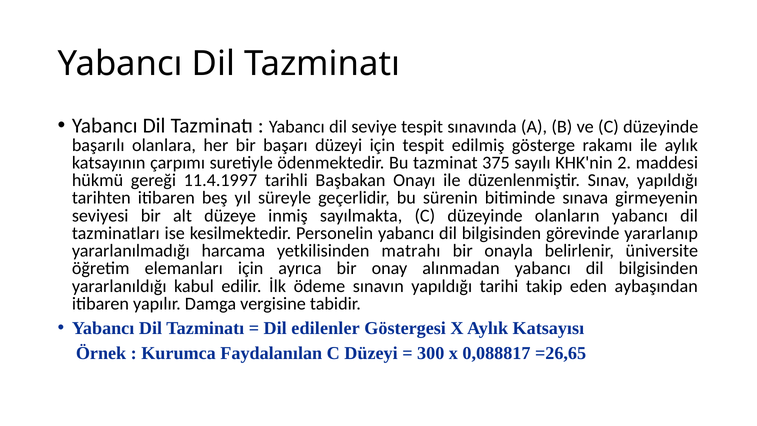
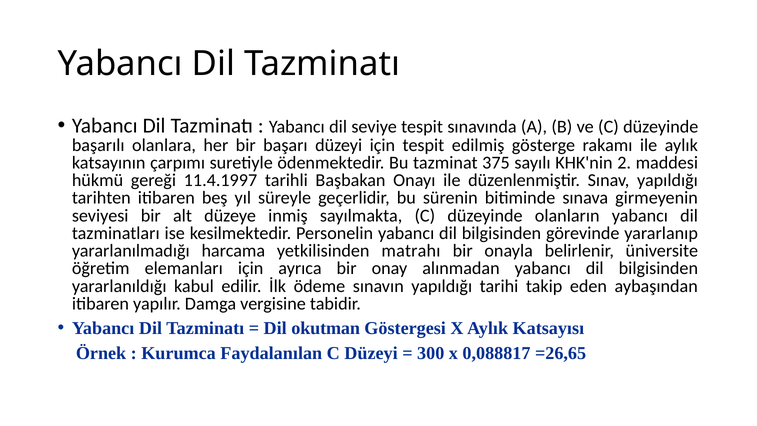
edilenler: edilenler -> okutman
